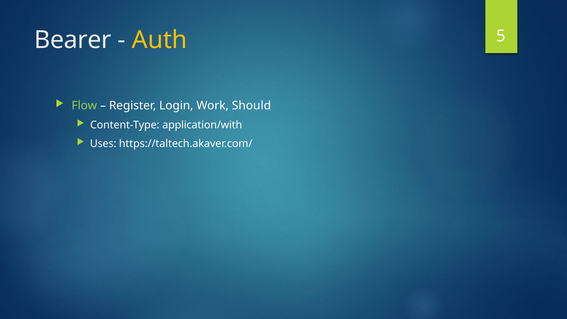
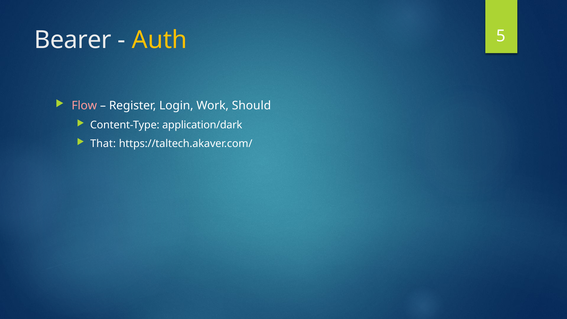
Flow colour: light green -> pink
application/with: application/with -> application/dark
Uses: Uses -> That
